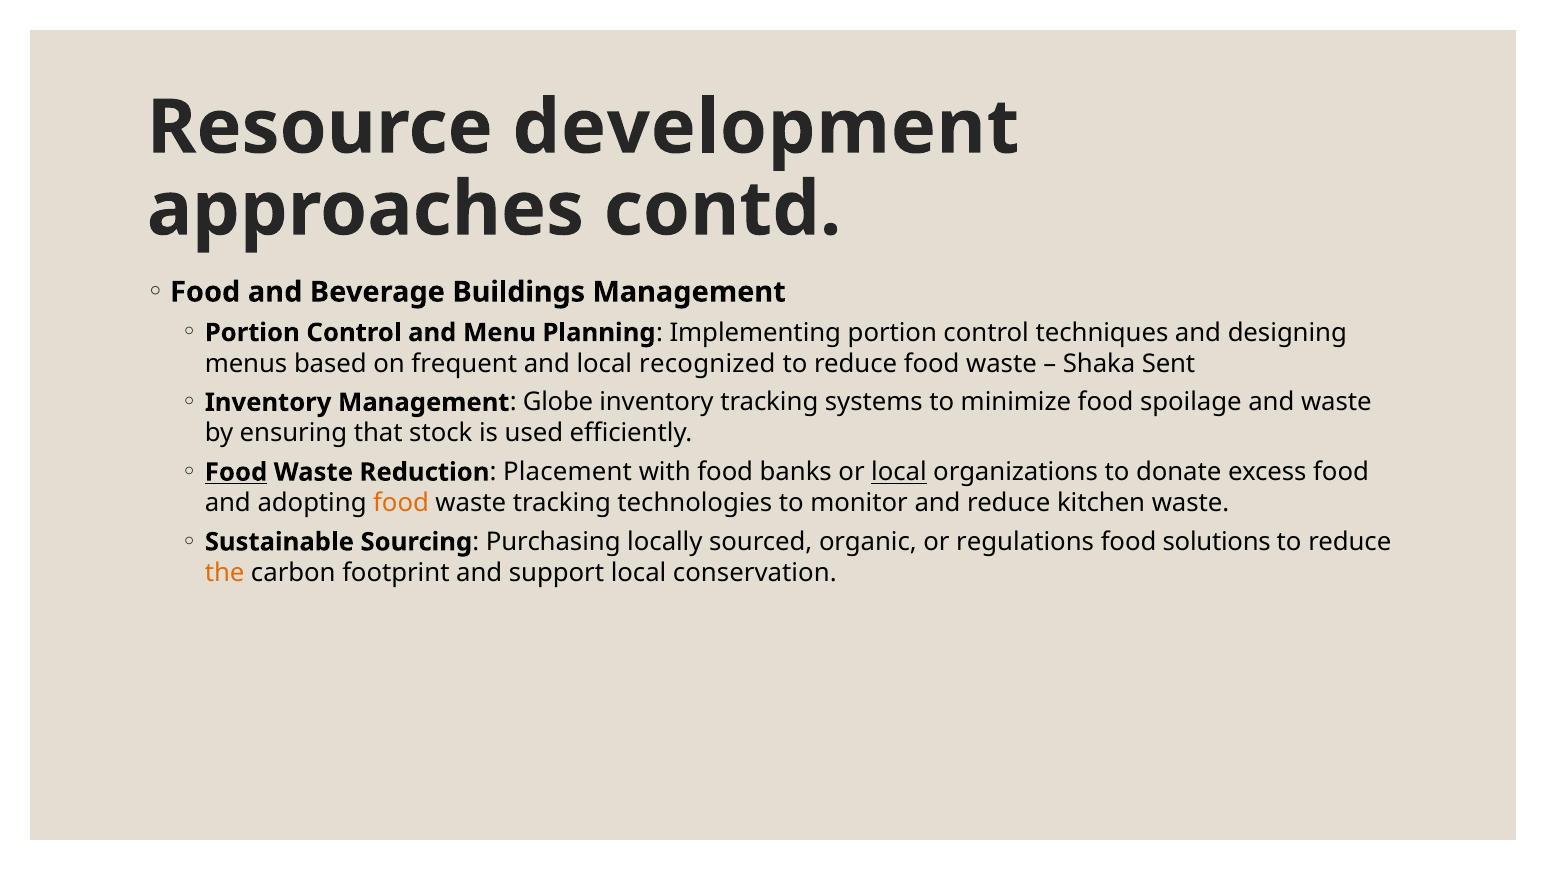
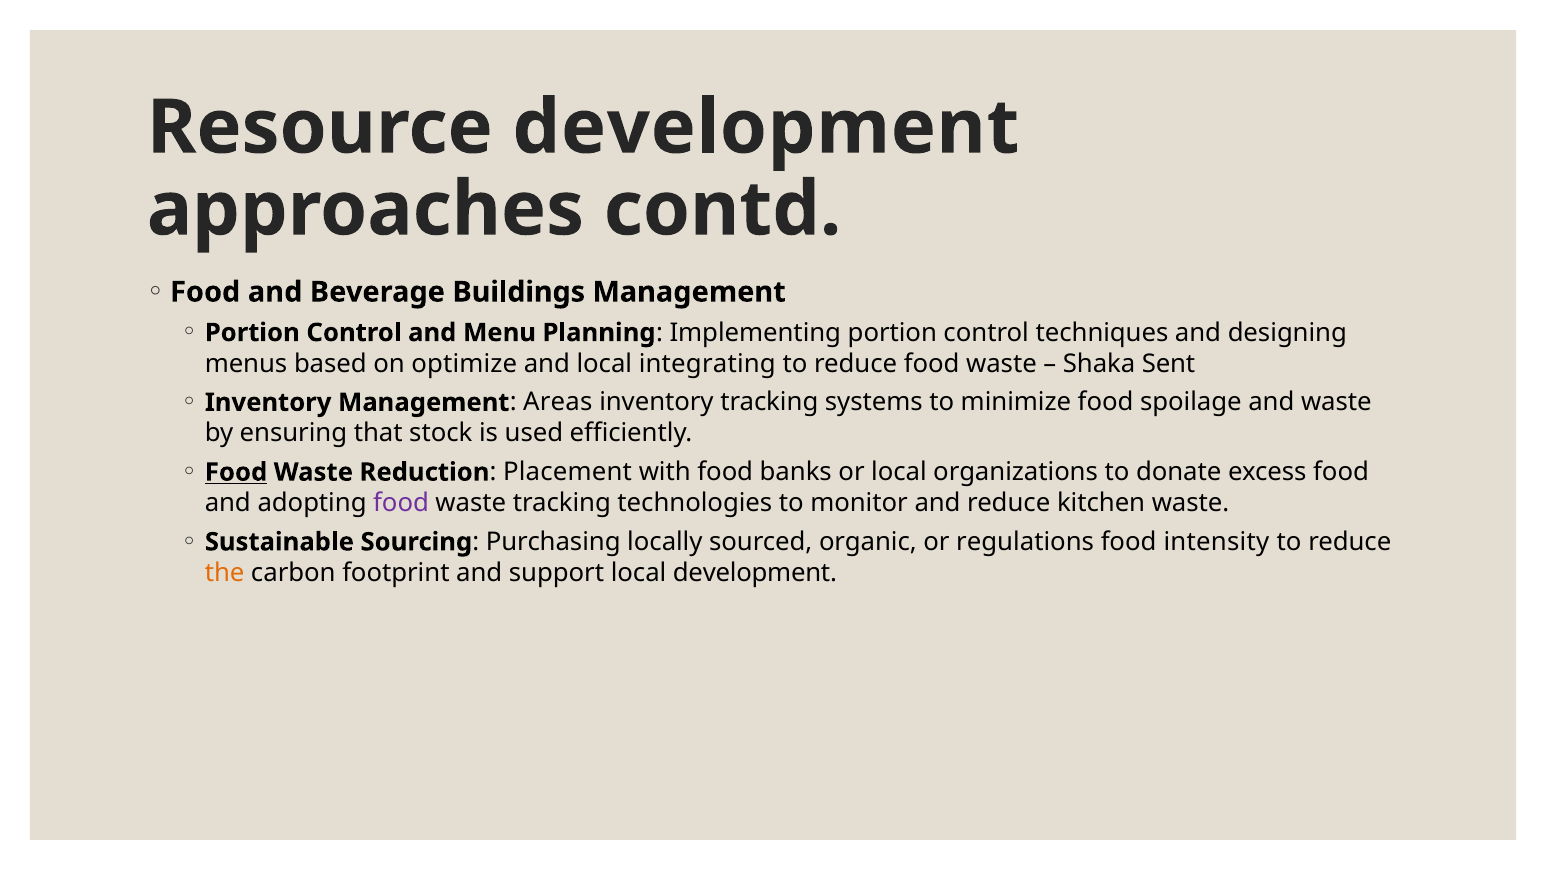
frequent: frequent -> optimize
recognized: recognized -> integrating
Globe: Globe -> Areas
local at (899, 472) underline: present -> none
food at (401, 503) colour: orange -> purple
solutions: solutions -> intensity
local conservation: conservation -> development
